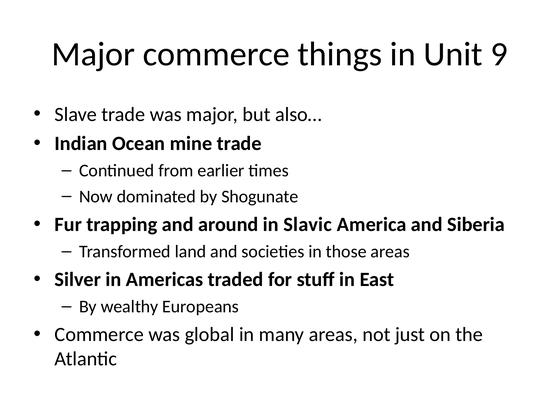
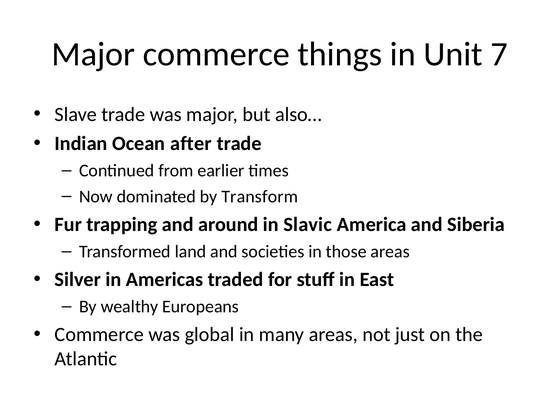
9: 9 -> 7
mine: mine -> after
Shogunate: Shogunate -> Transform
